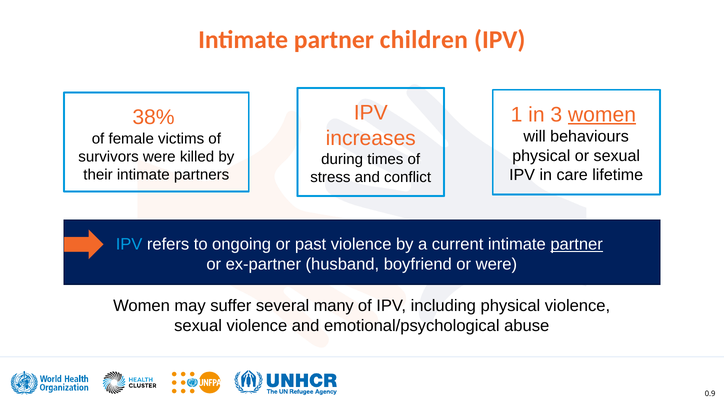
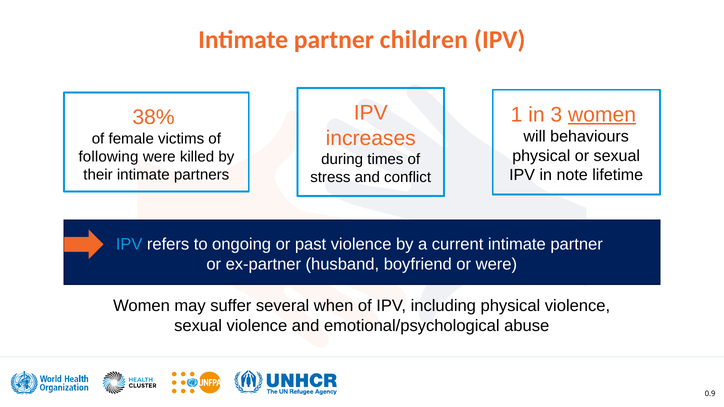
survivors: survivors -> following
care: care -> note
partner at (577, 244) underline: present -> none
many: many -> when
